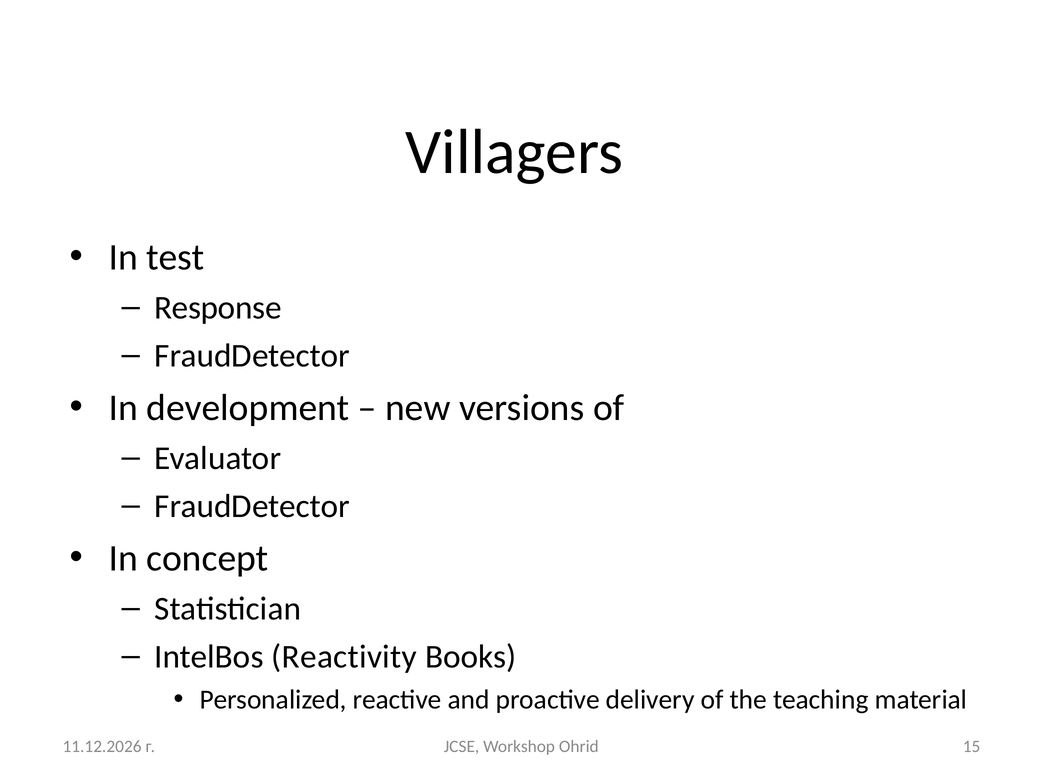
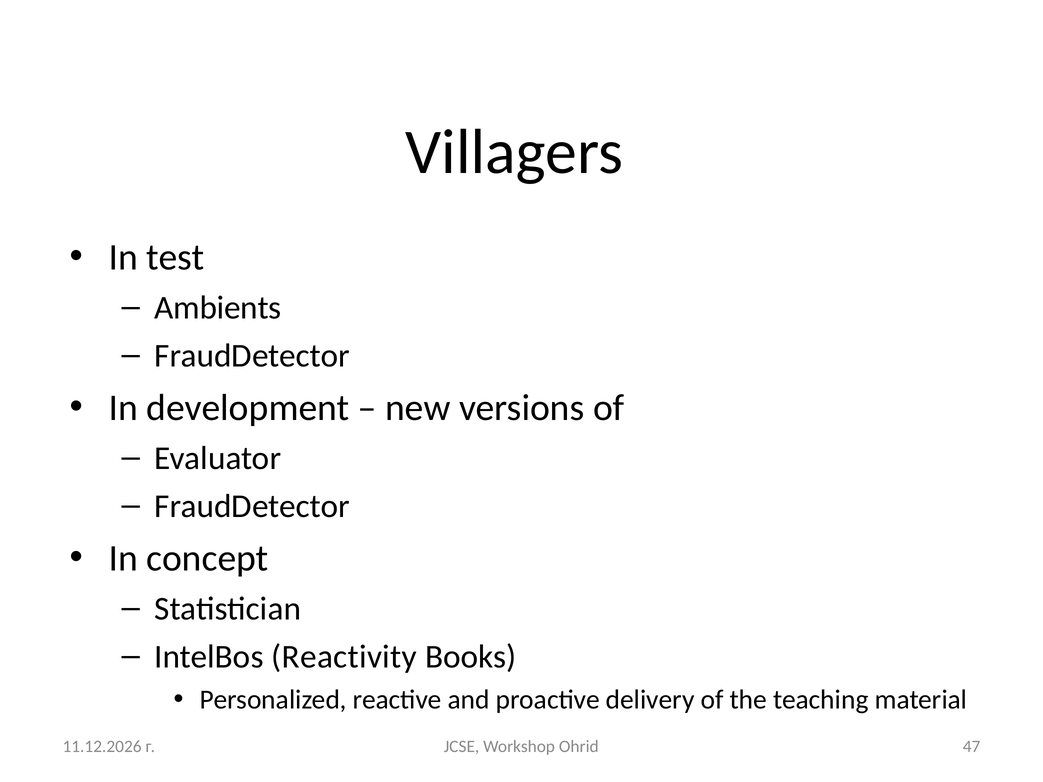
Response: Response -> Ambients
15: 15 -> 47
